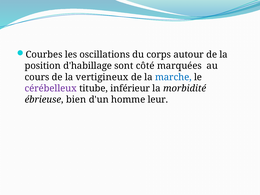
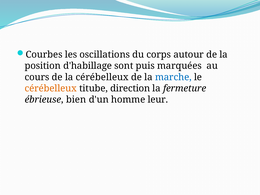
côté: côté -> puis
la vertigineux: vertigineux -> cérébelleux
cérébelleux at (51, 88) colour: purple -> orange
inférieur: inférieur -> direction
morbidité: morbidité -> fermeture
